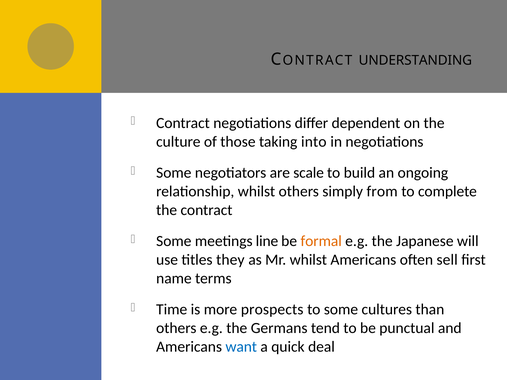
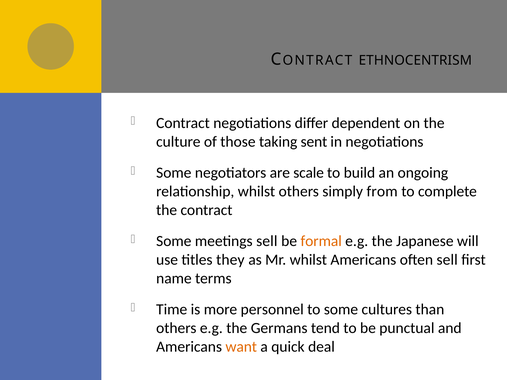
UNDERSTANDING: UNDERSTANDING -> ETHNOCENTRISM
into: into -> sent
meetings line: line -> sell
prospects: prospects -> personnel
want colour: blue -> orange
